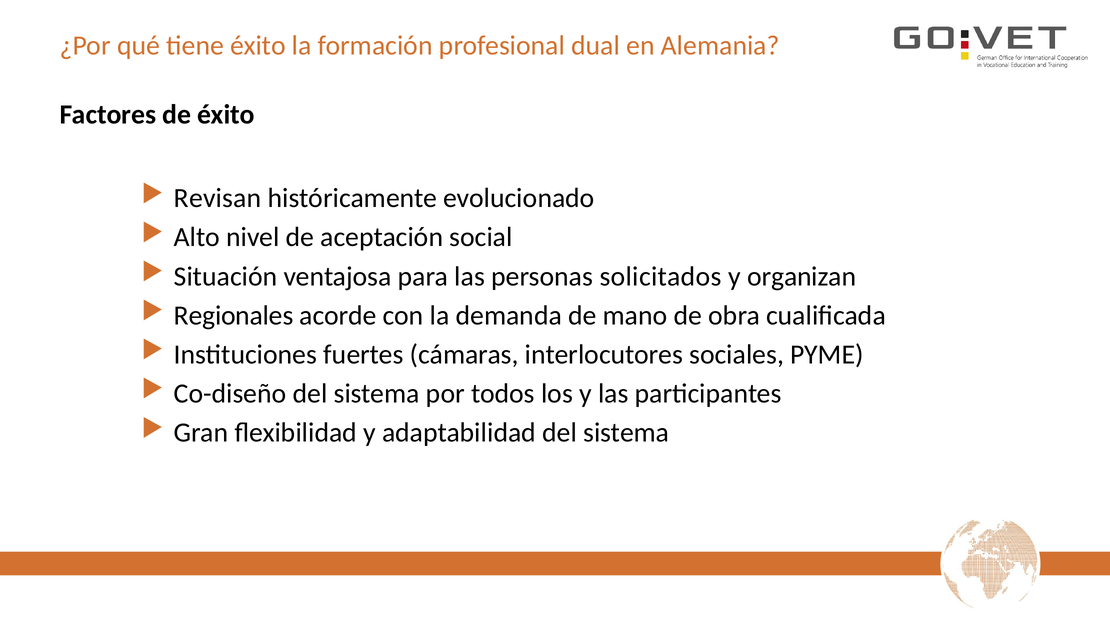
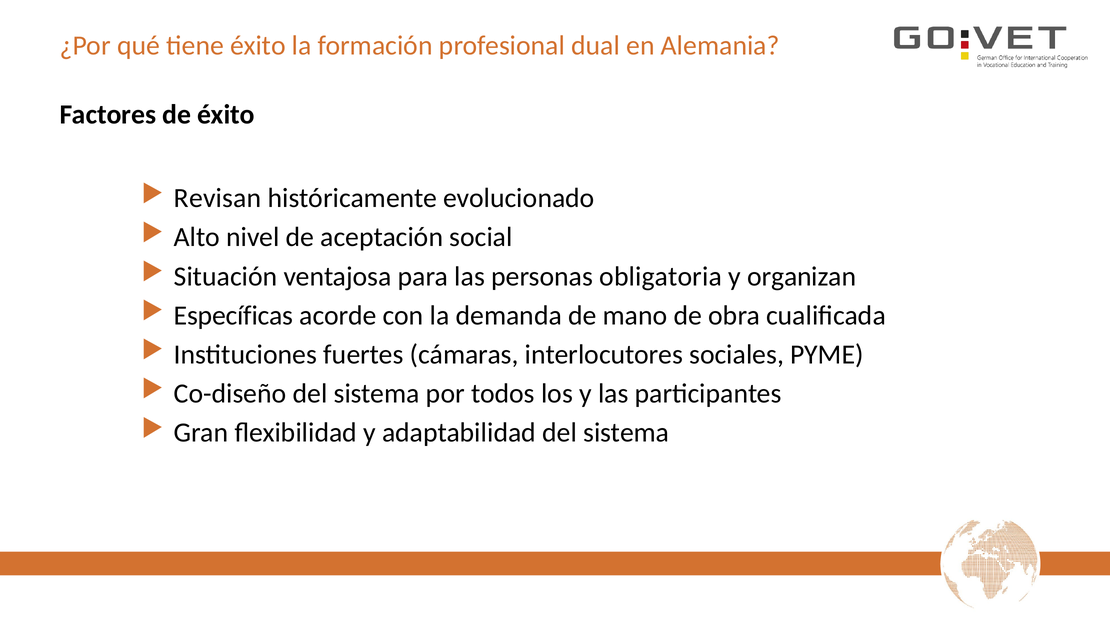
solicitados: solicitados -> obligatoria
Regionales: Regionales -> Específicas
